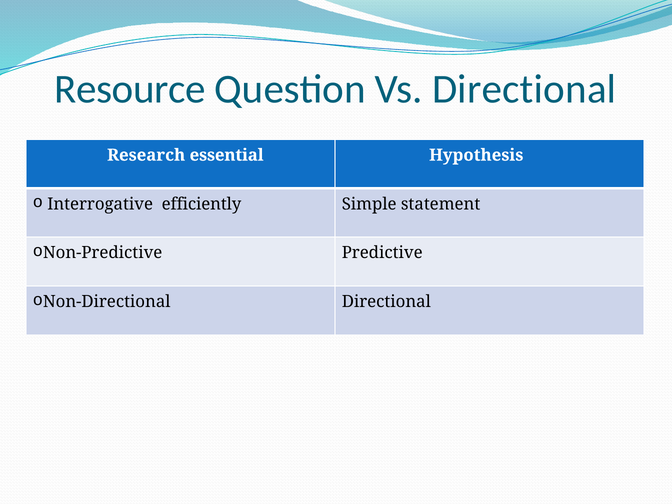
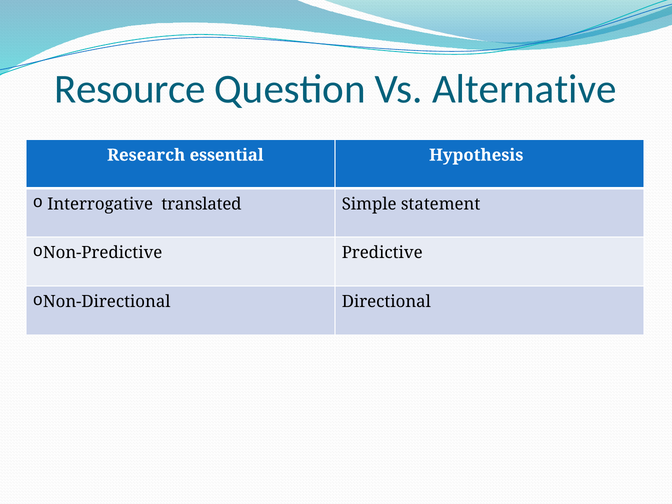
Vs Directional: Directional -> Alternative
efficiently: efficiently -> translated
